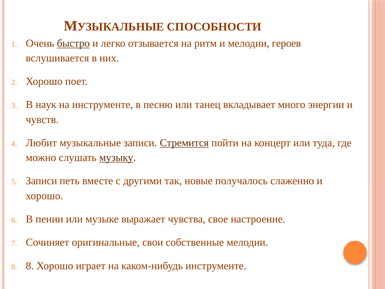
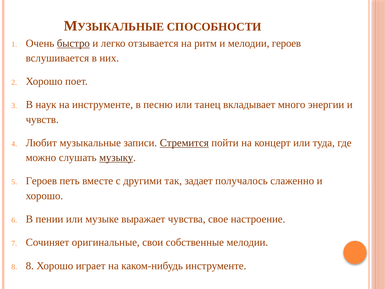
Записи at (41, 181): Записи -> Героев
новые: новые -> задает
